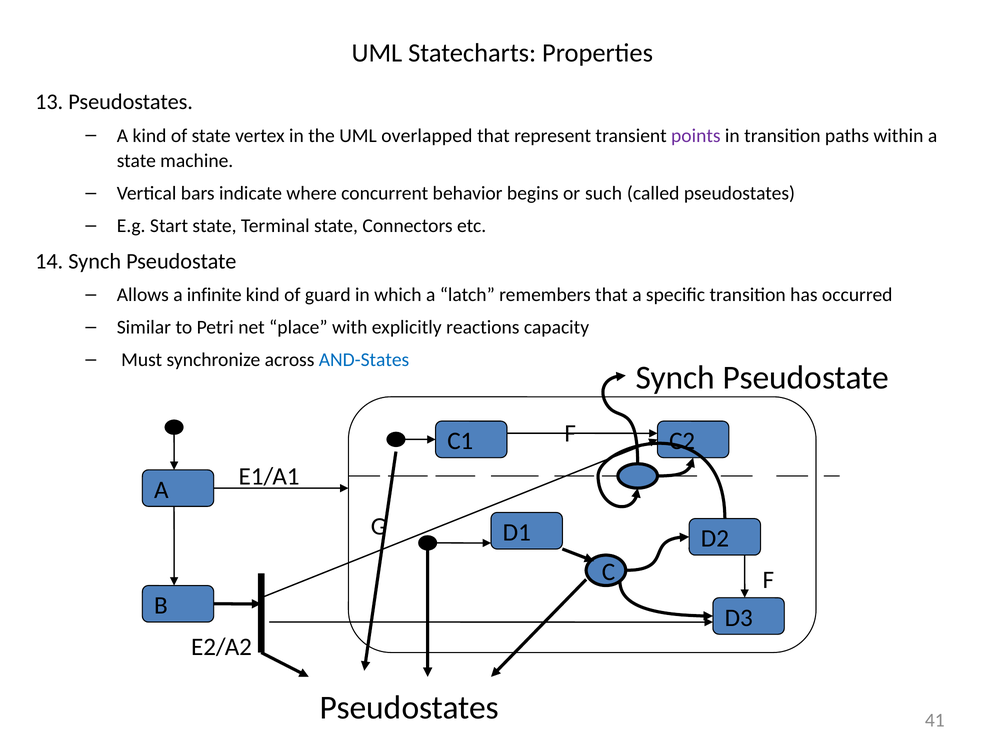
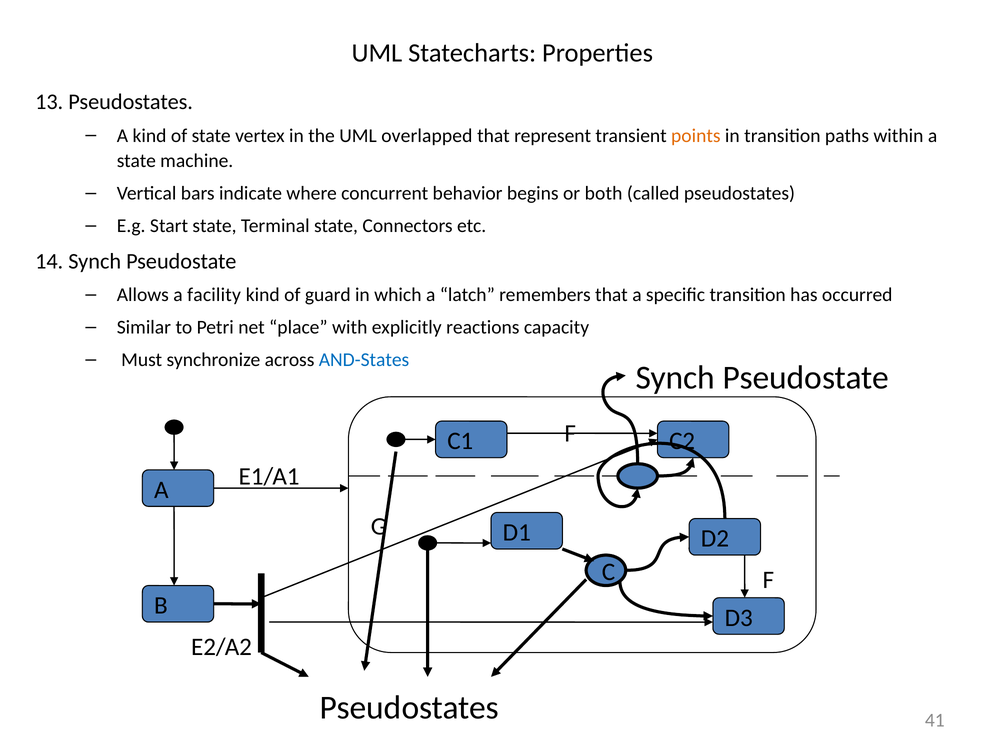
points colour: purple -> orange
such: such -> both
infinite: infinite -> facility
